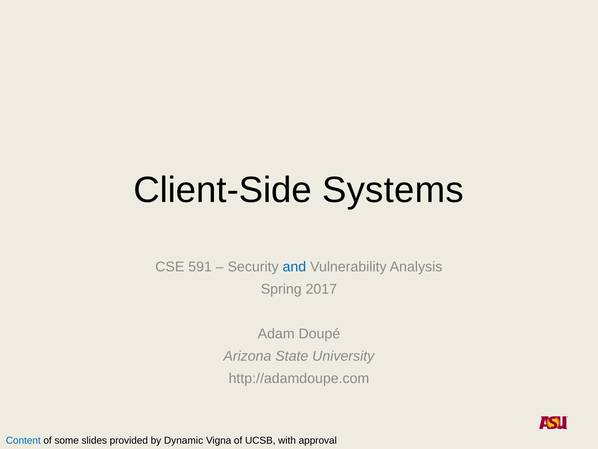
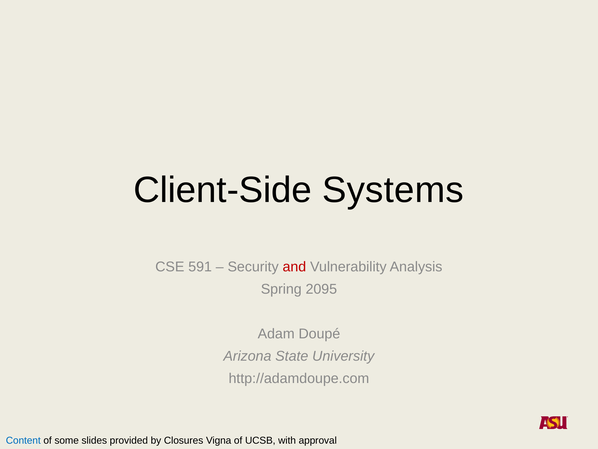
and colour: blue -> red
2017: 2017 -> 2095
Dynamic: Dynamic -> Closures
